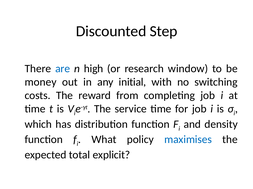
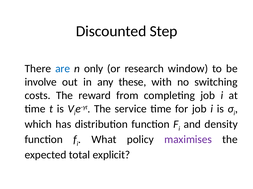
high: high -> only
money: money -> involve
initial: initial -> these
maximises colour: blue -> purple
